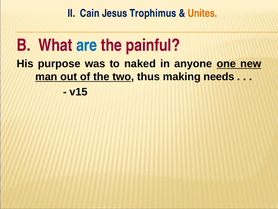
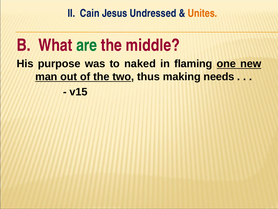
Trophimus: Trophimus -> Undressed
are colour: blue -> green
painful: painful -> middle
anyone: anyone -> flaming
